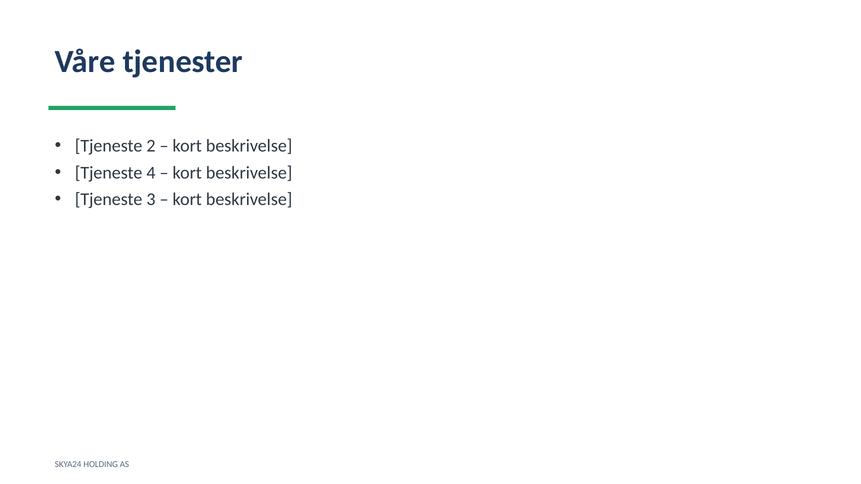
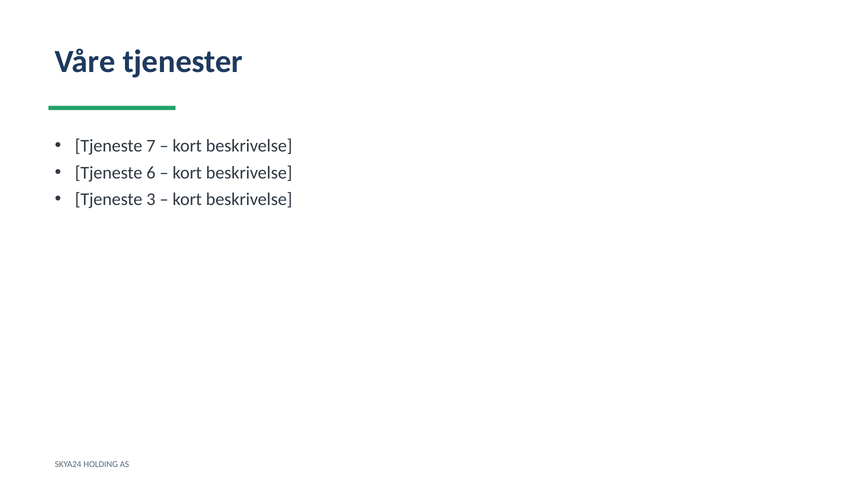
2: 2 -> 7
4: 4 -> 6
